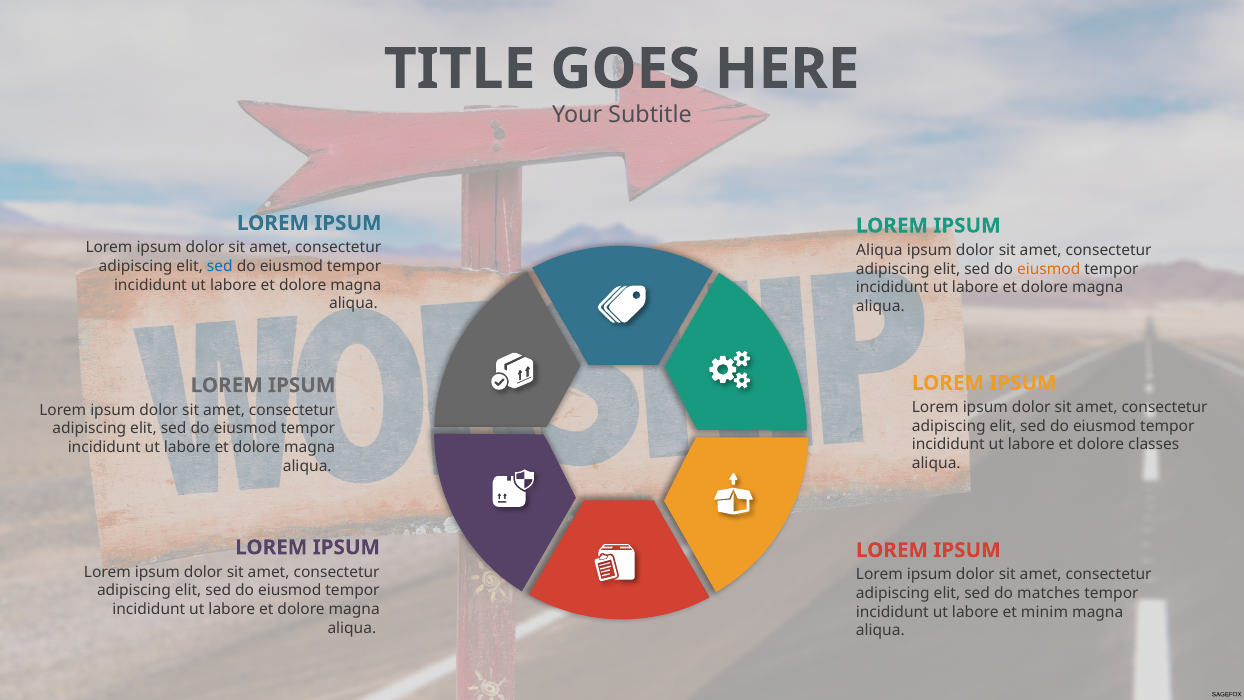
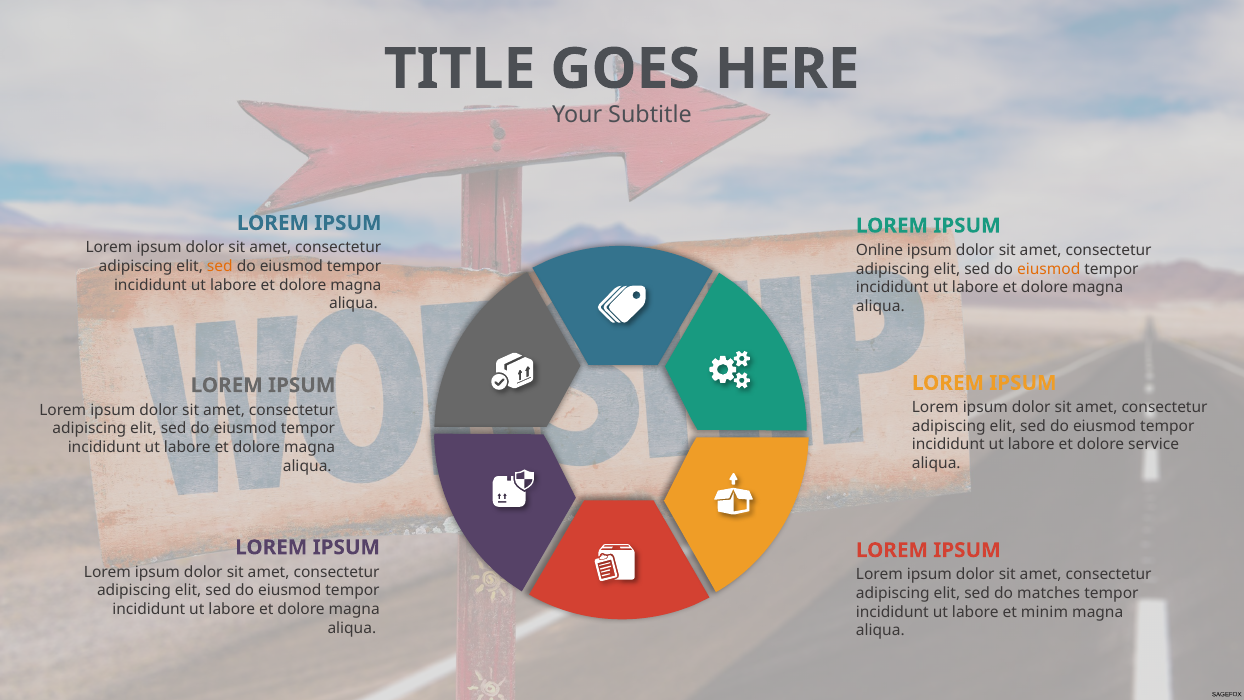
Aliqua at (879, 250): Aliqua -> Online
sed at (220, 266) colour: blue -> orange
classes: classes -> service
